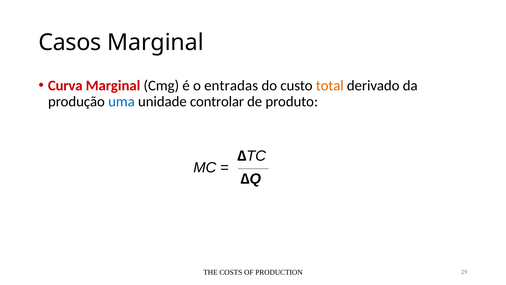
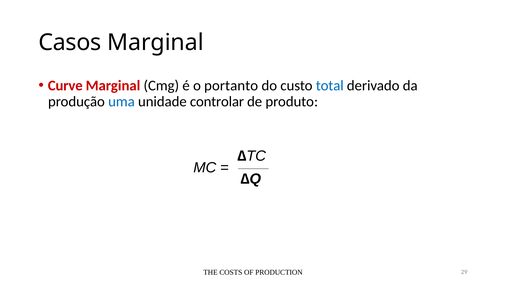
Curva: Curva -> Curve
entradas: entradas -> portanto
total colour: orange -> blue
